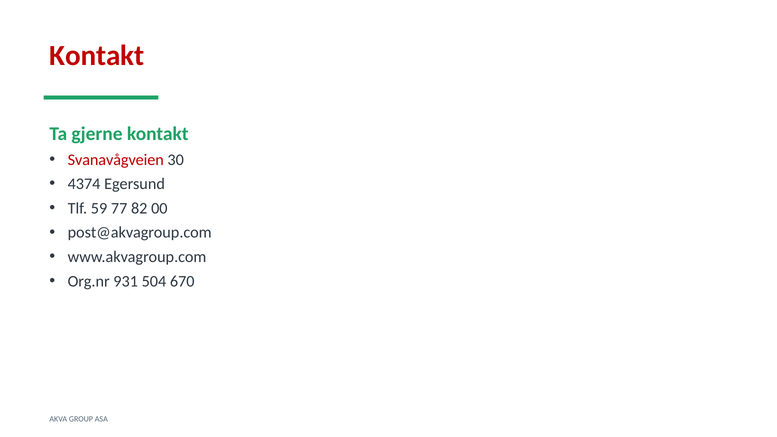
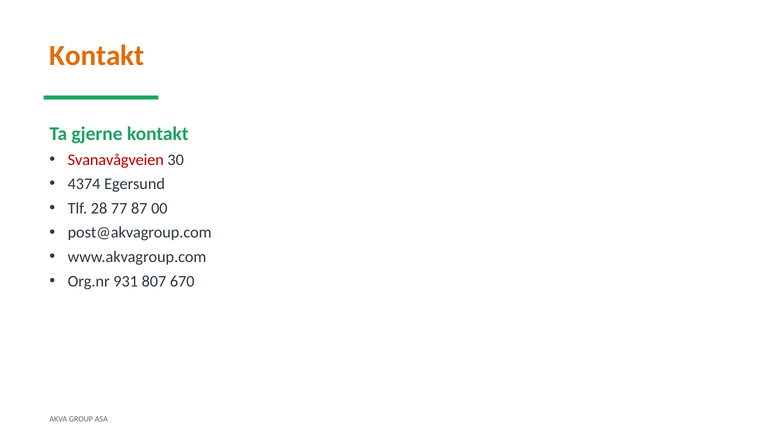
Kontakt at (97, 55) colour: red -> orange
59: 59 -> 28
82: 82 -> 87
504: 504 -> 807
